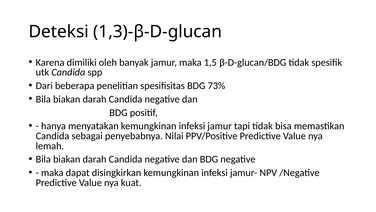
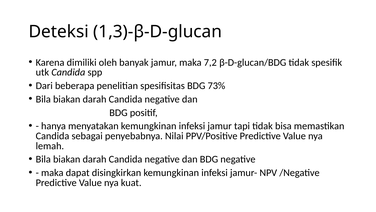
1,5: 1,5 -> 7,2
